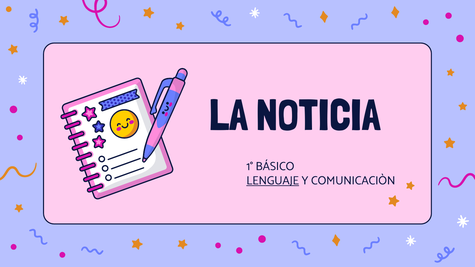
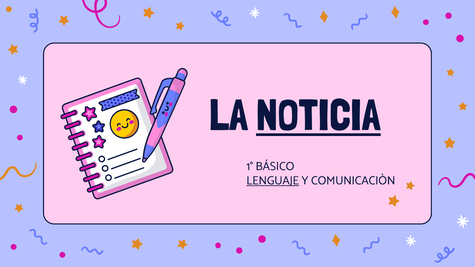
NOTICIA underline: none -> present
